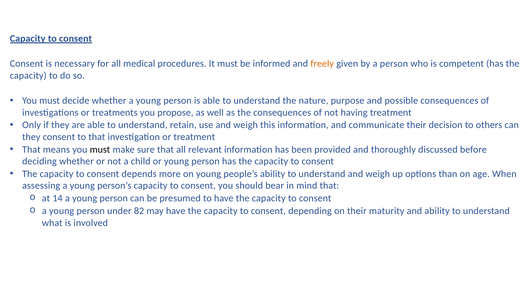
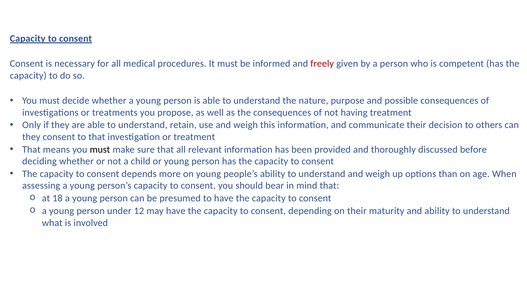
freely colour: orange -> red
14: 14 -> 18
82: 82 -> 12
